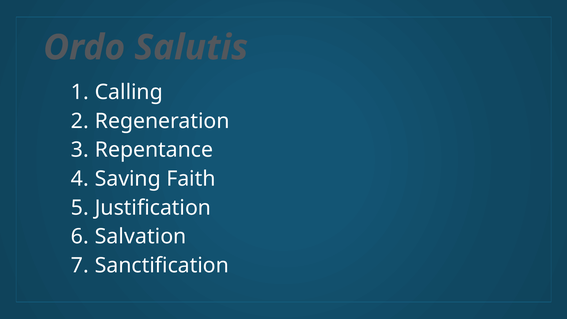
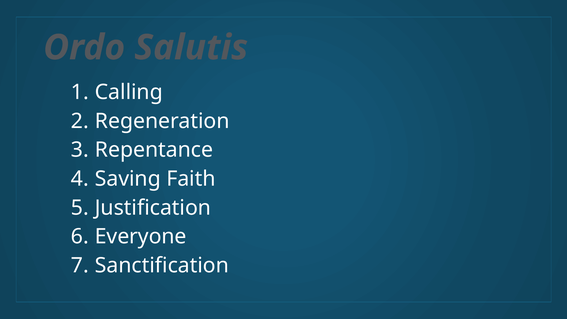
Salvation: Salvation -> Everyone
